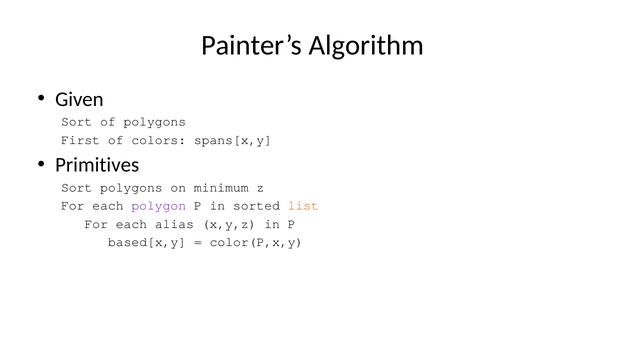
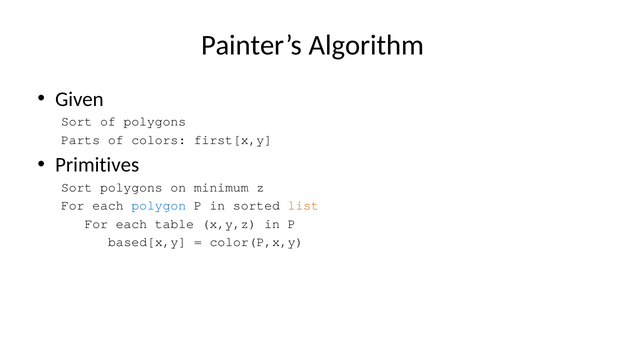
First: First -> Parts
spans[x,y: spans[x,y -> first[x,y
polygon colour: purple -> blue
alias: alias -> table
